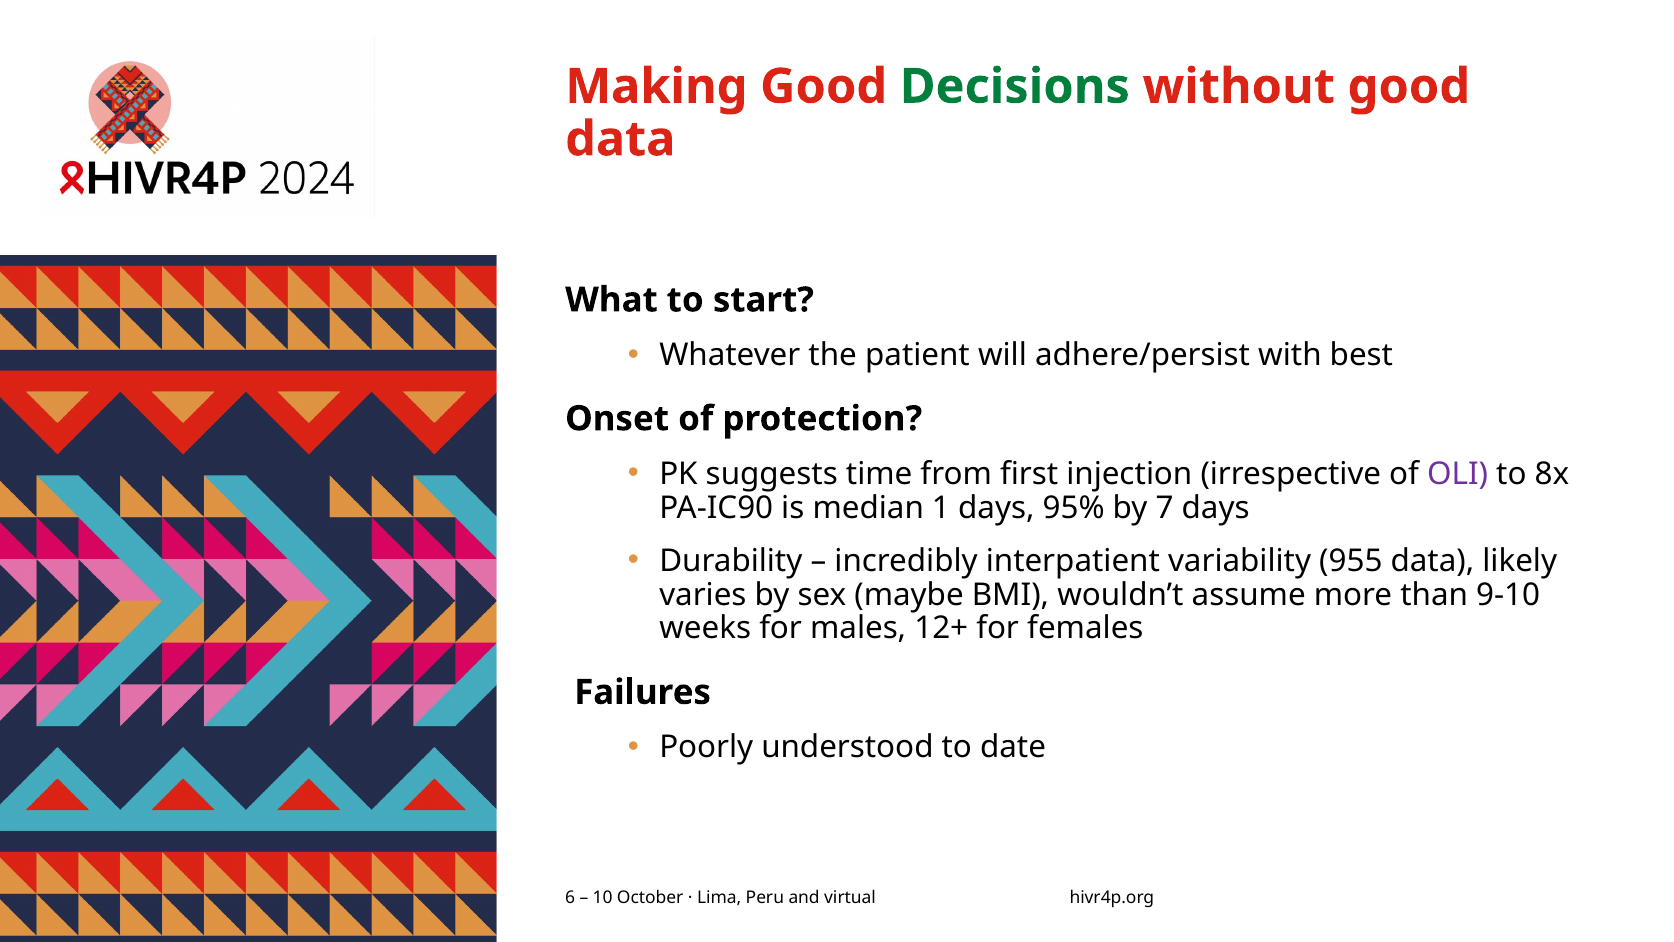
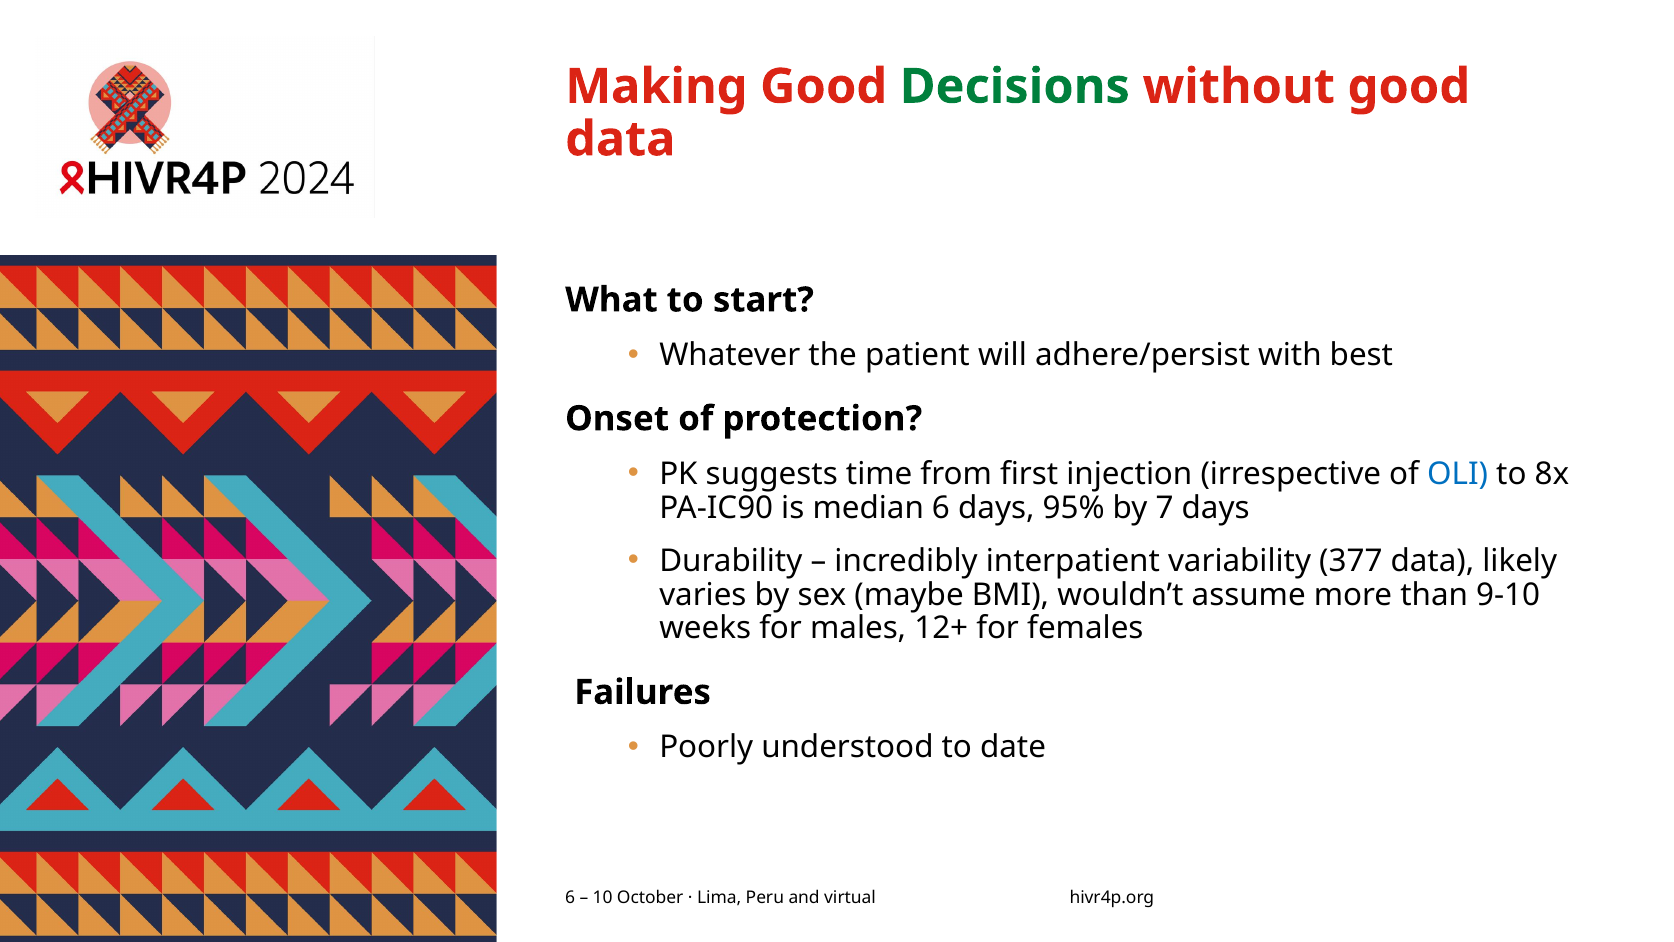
OLI colour: purple -> blue
median 1: 1 -> 6
955: 955 -> 377
